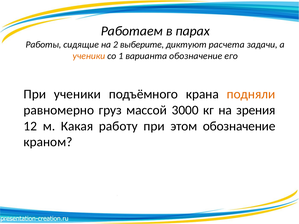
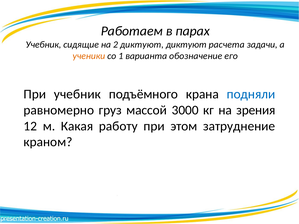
Работы at (43, 45): Работы -> Учебник
2 выберите: выберите -> диктуют
При ученики: ученики -> учебник
подняли colour: orange -> blue
этом обозначение: обозначение -> затруднение
